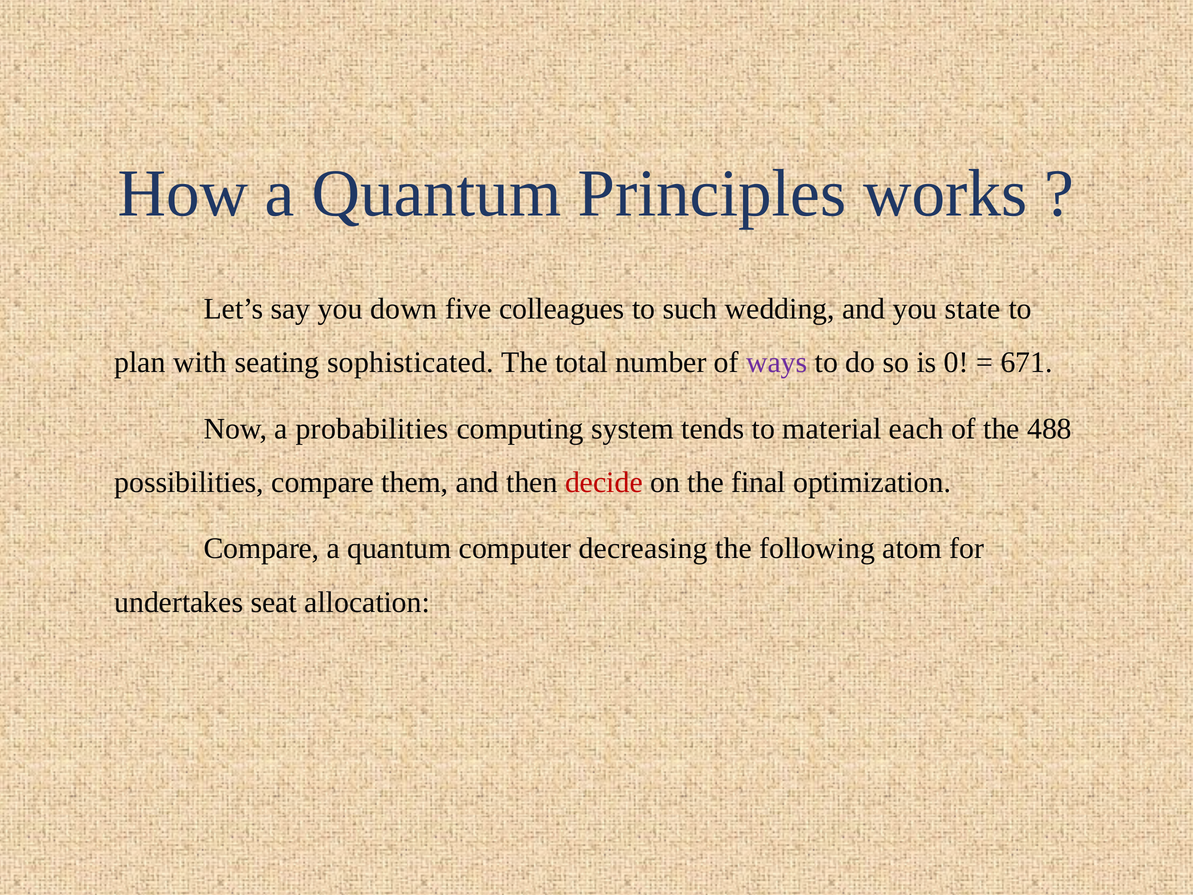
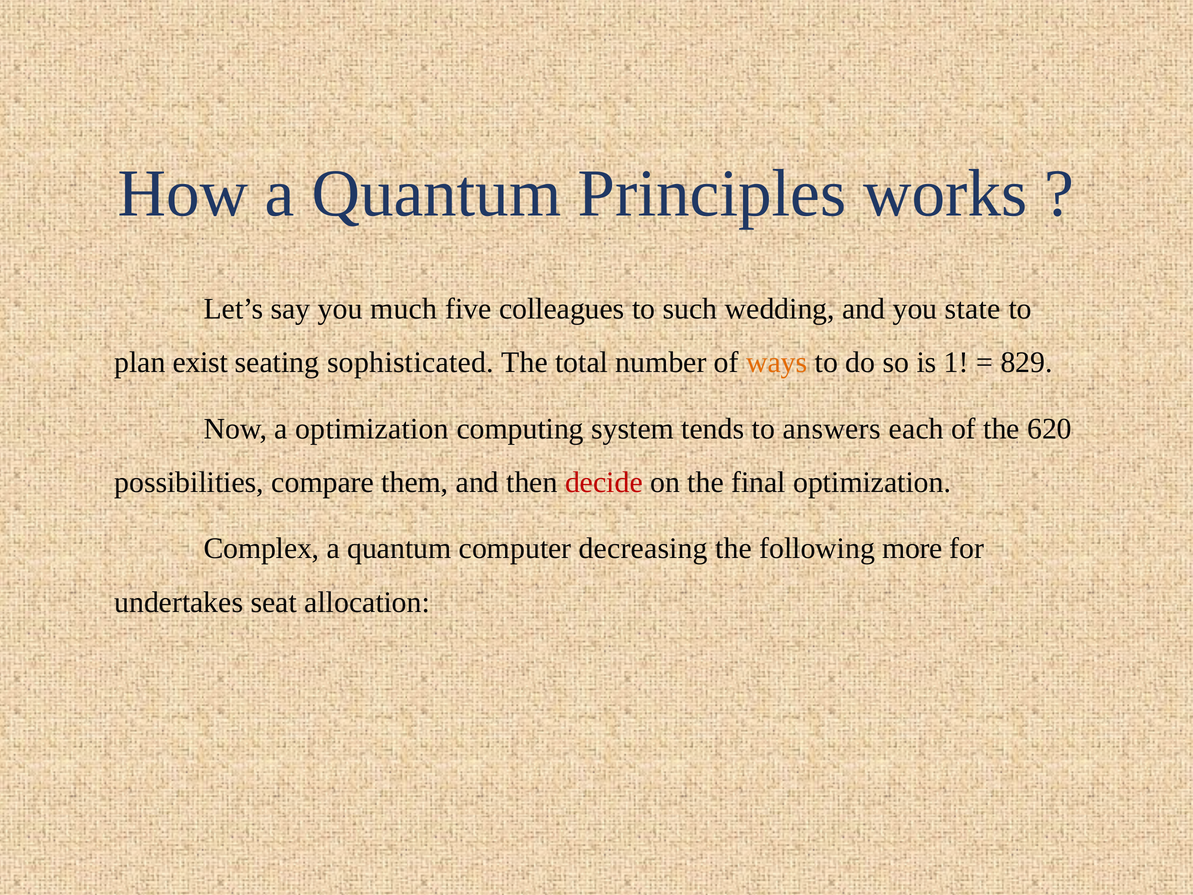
down: down -> much
with: with -> exist
ways colour: purple -> orange
0: 0 -> 1
671: 671 -> 829
a probabilities: probabilities -> optimization
material: material -> answers
488: 488 -> 620
Compare at (262, 548): Compare -> Complex
atom: atom -> more
